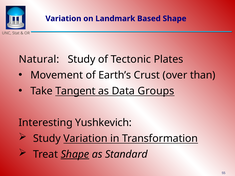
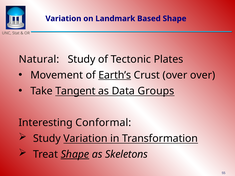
Earth’s underline: none -> present
over than: than -> over
Yushkevich: Yushkevich -> Conformal
Standard: Standard -> Skeletons
